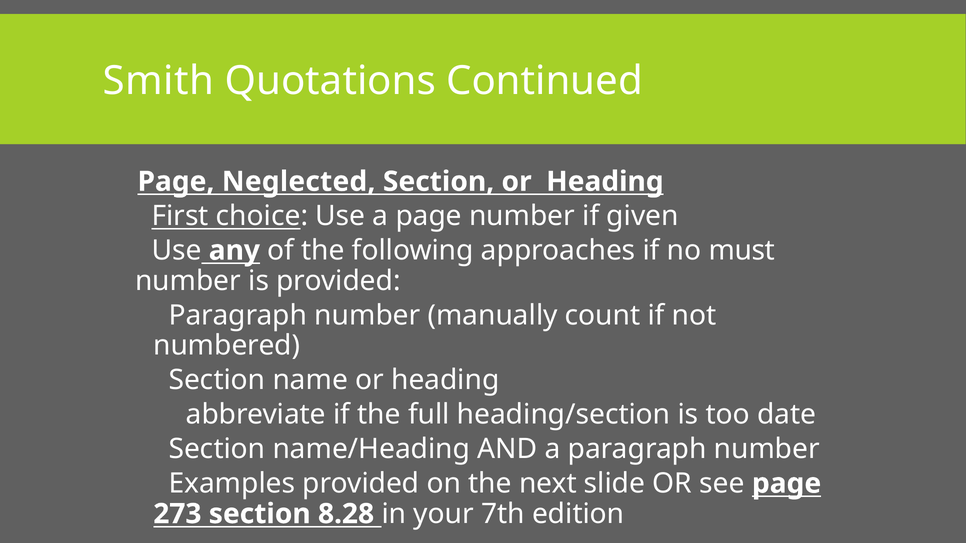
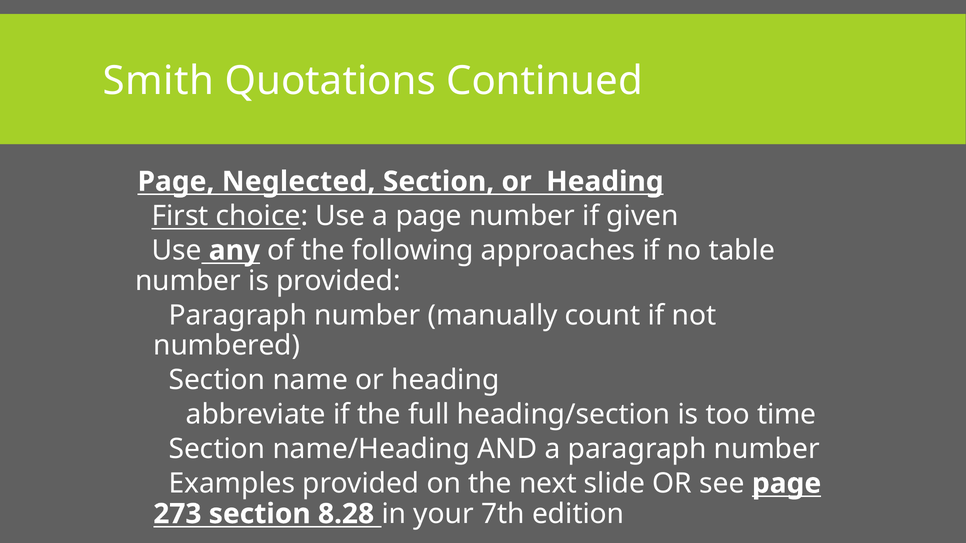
must: must -> table
date: date -> time
